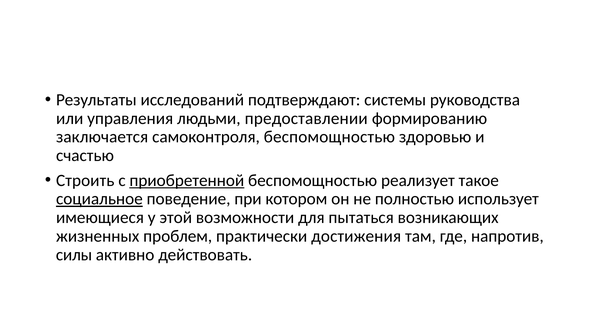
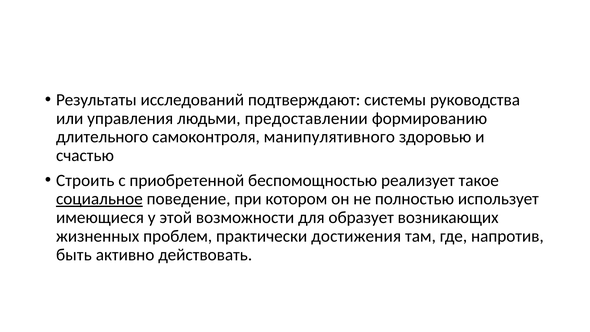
заключается: заключается -> длительного
самоконтроля беспомощностью: беспомощностью -> манипулятивного
приобретенной underline: present -> none
пытаться: пытаться -> образует
силы: силы -> быть
